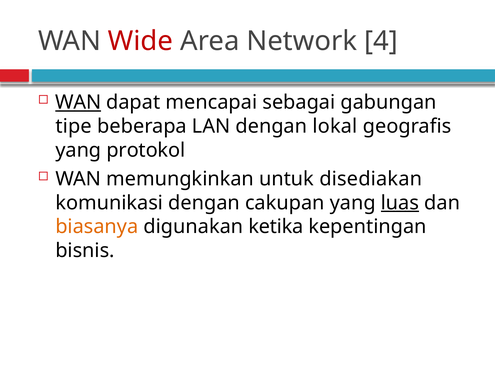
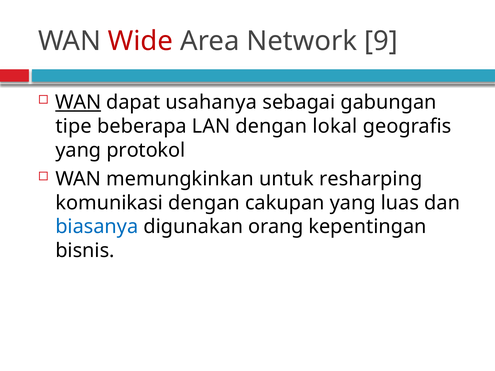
4: 4 -> 9
mencapai: mencapai -> usahanya
disediakan: disediakan -> resharping
luas underline: present -> none
biasanya colour: orange -> blue
ketika: ketika -> orang
